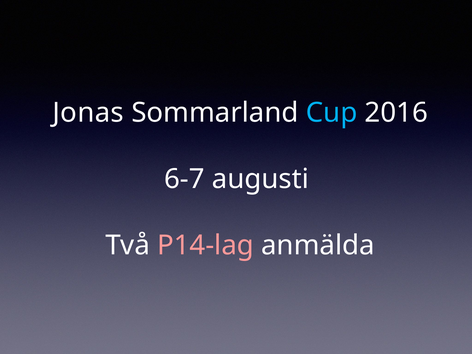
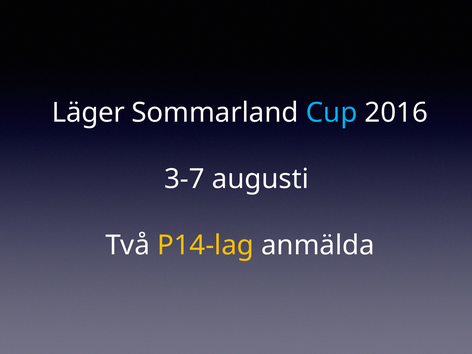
Jonas: Jonas -> Läger
6-7: 6-7 -> 3-7
P14-lag colour: pink -> yellow
